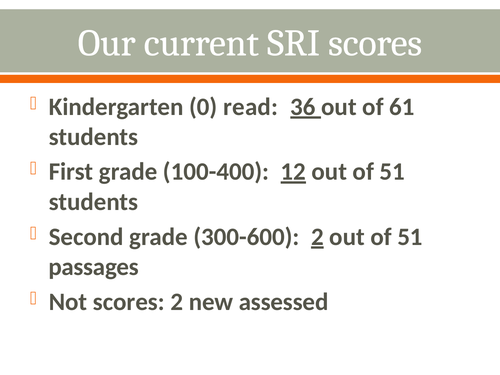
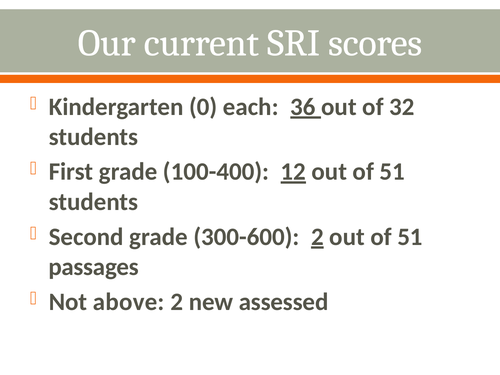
read: read -> each
61: 61 -> 32
Not scores: scores -> above
